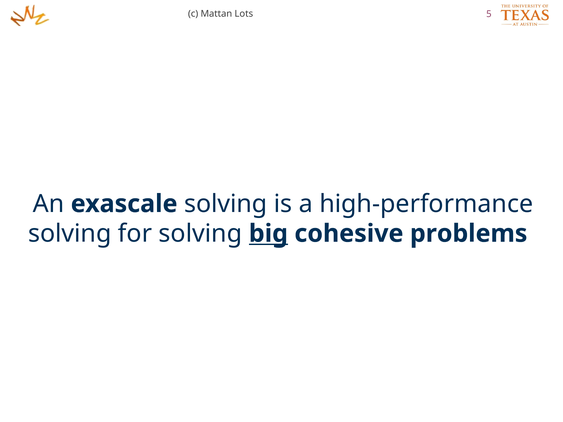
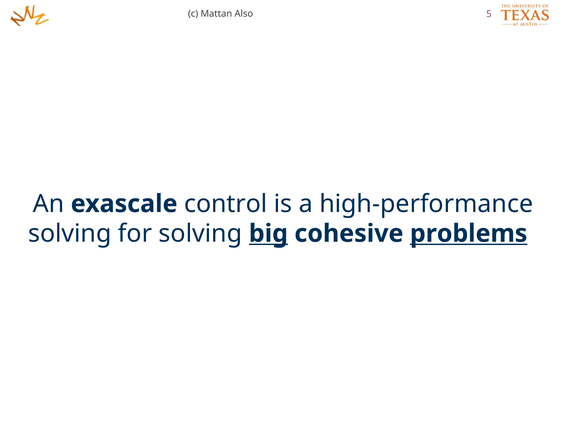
Lots: Lots -> Also
exascale solving: solving -> control
problems underline: none -> present
